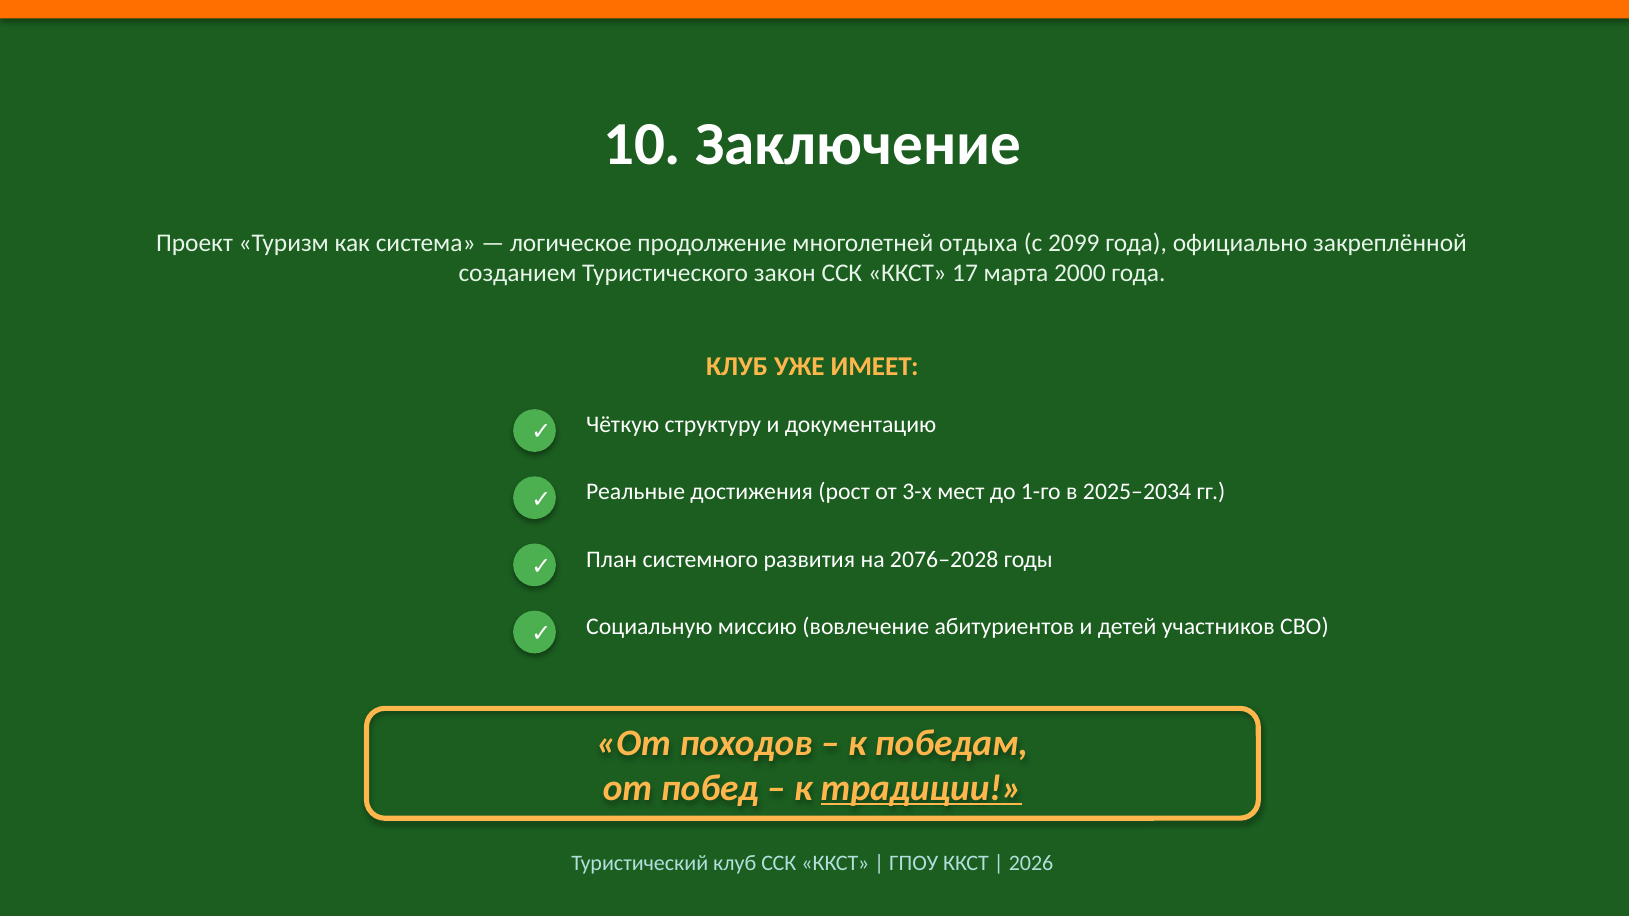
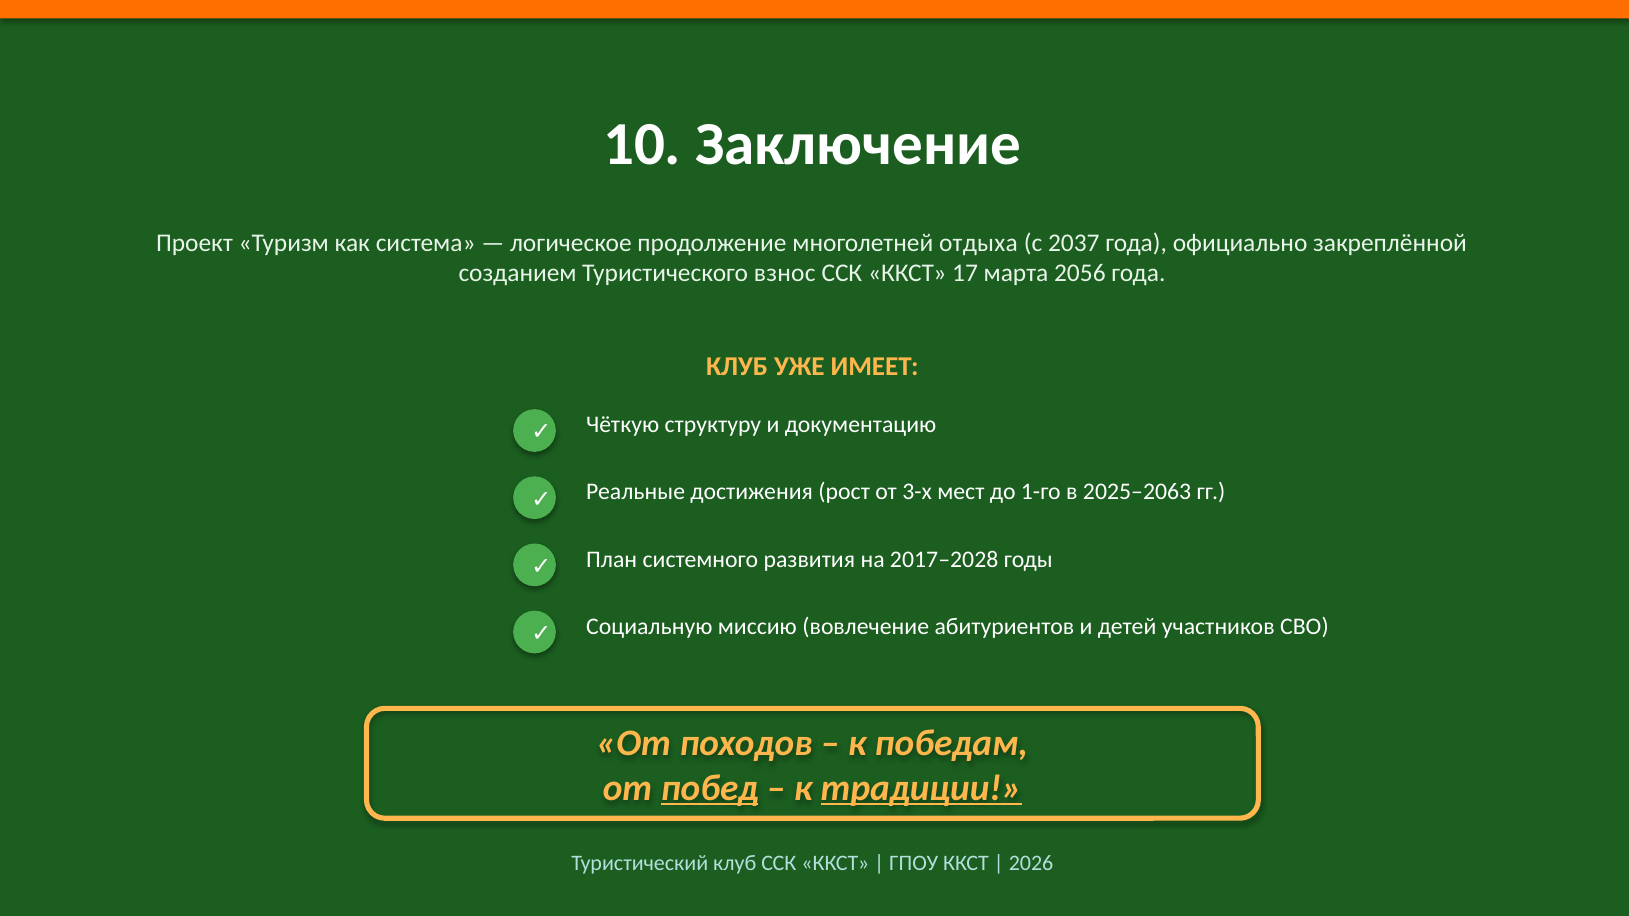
2099: 2099 -> 2037
закон: закон -> взнос
2000: 2000 -> 2056
2025–2034: 2025–2034 -> 2025–2063
2076–2028: 2076–2028 -> 2017–2028
побед underline: none -> present
